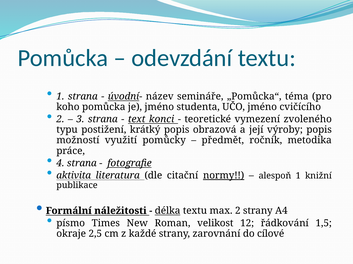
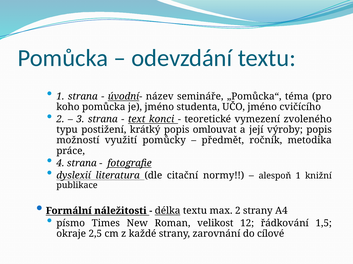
obrazová: obrazová -> omlouvat
aktivita: aktivita -> dyslexií
normy underline: present -> none
